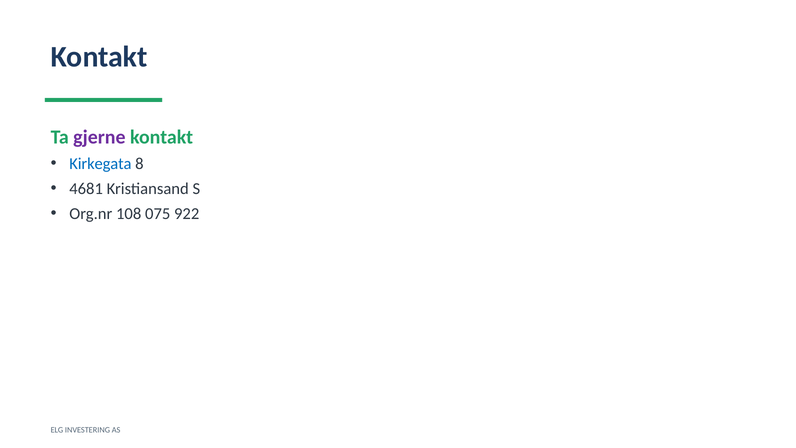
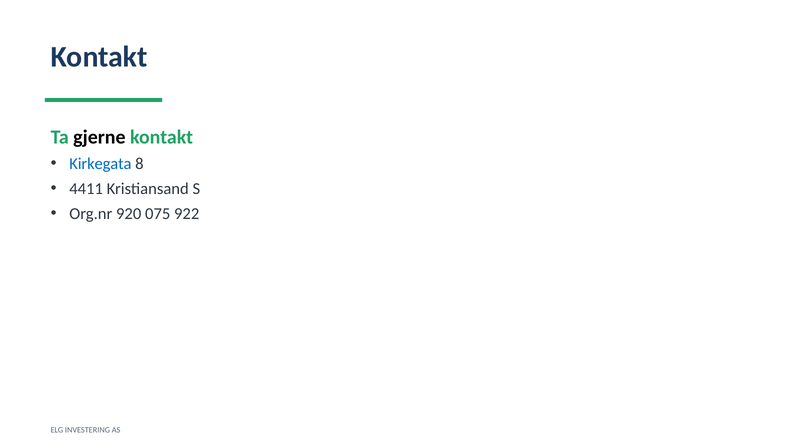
gjerne colour: purple -> black
4681: 4681 -> 4411
108: 108 -> 920
